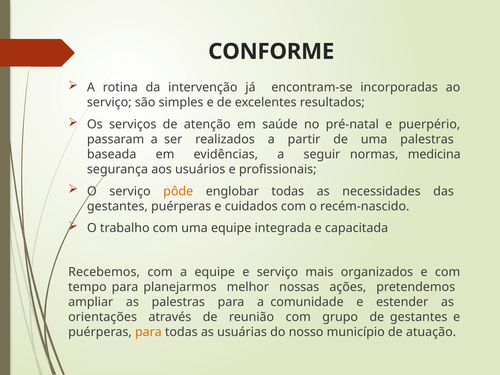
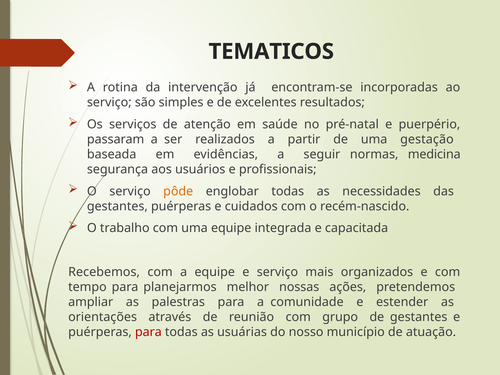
CONFORME: CONFORME -> TEMATICOS
uma palestras: palestras -> gestação
para at (148, 332) colour: orange -> red
